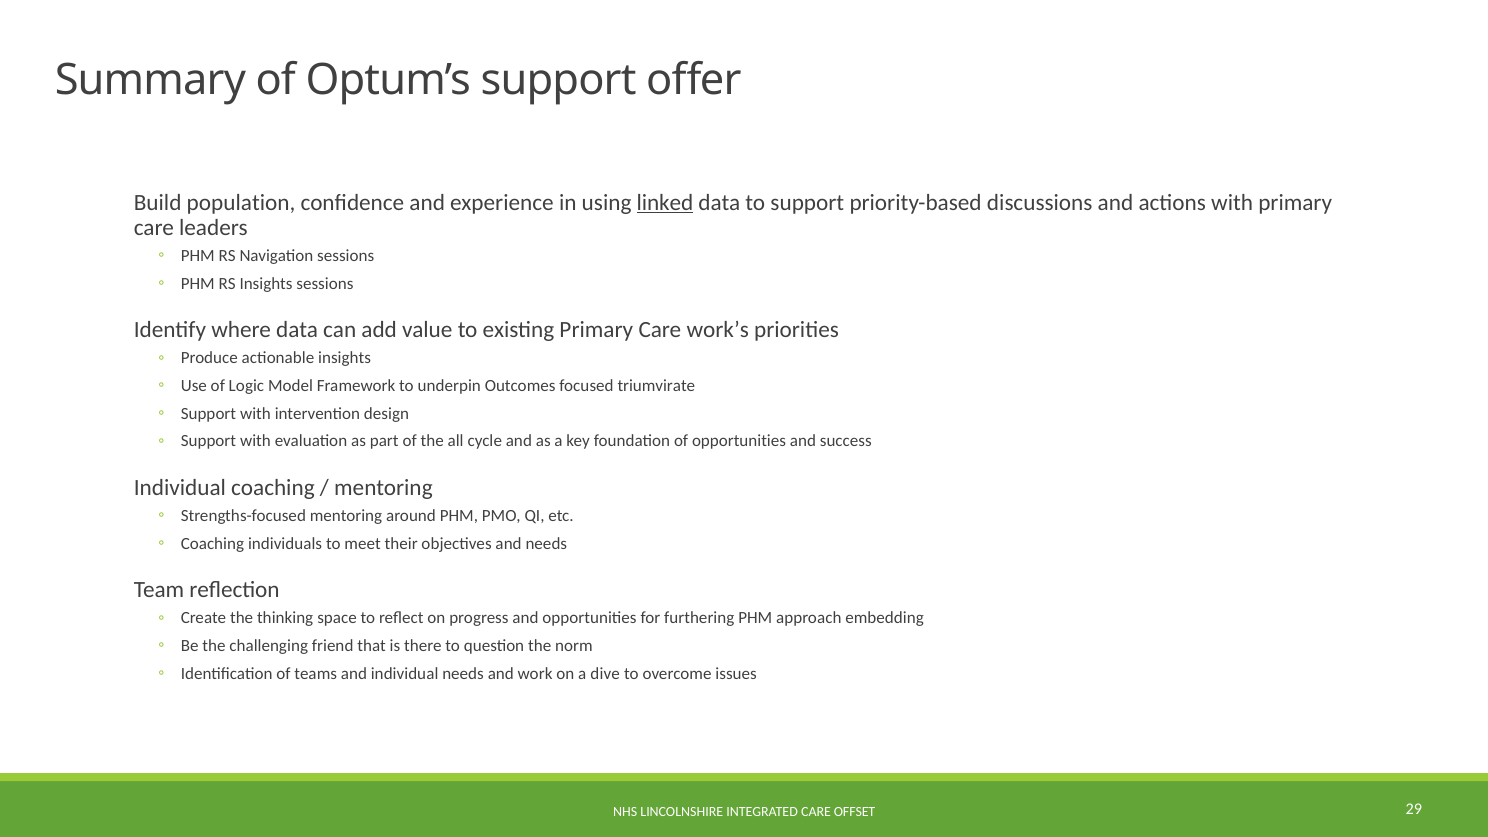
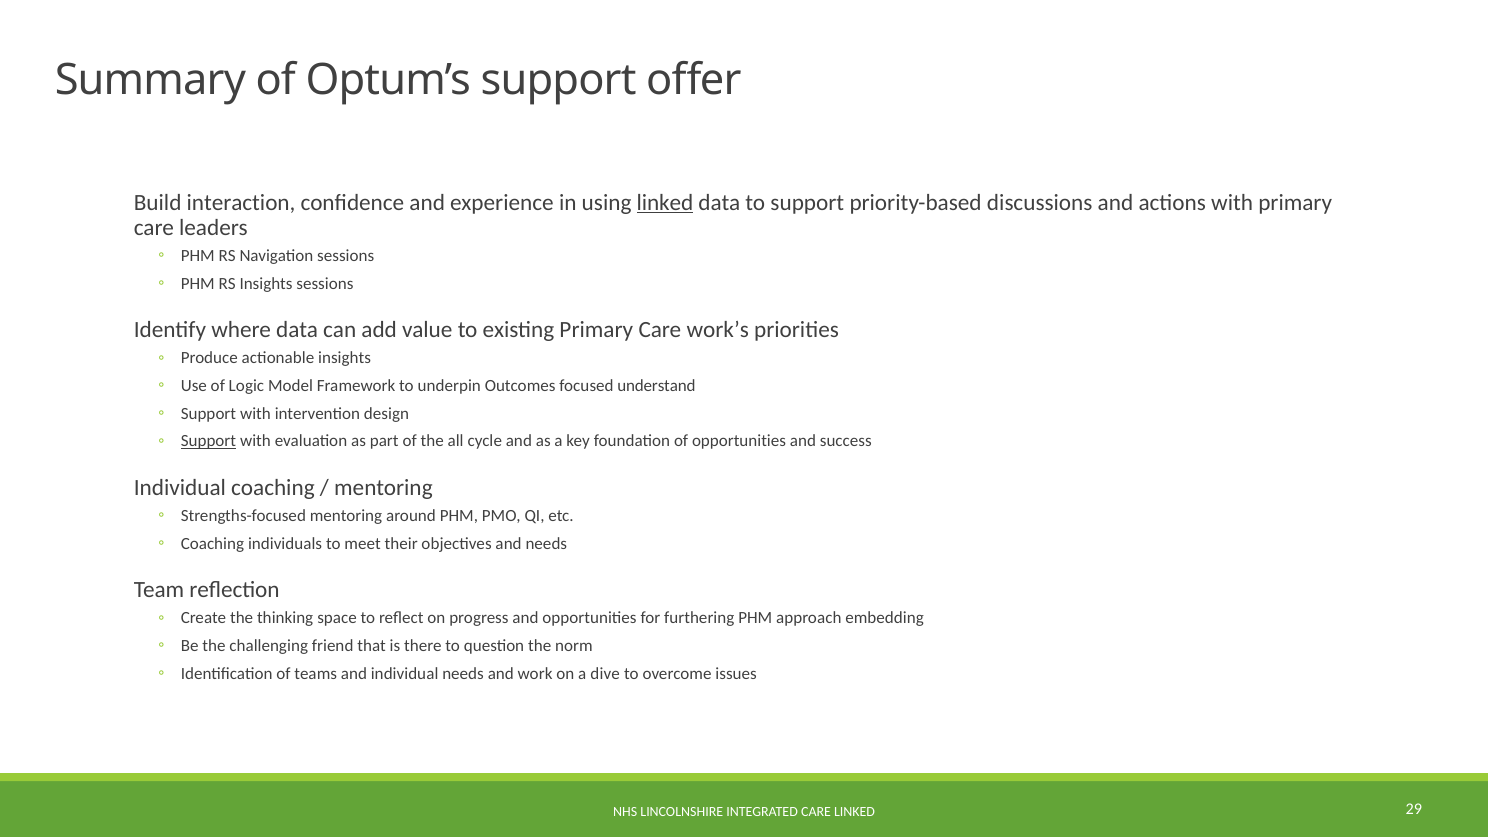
population: population -> interaction
triumvirate: triumvirate -> understand
Support at (208, 441) underline: none -> present
CARE OFFSET: OFFSET -> LINKED
